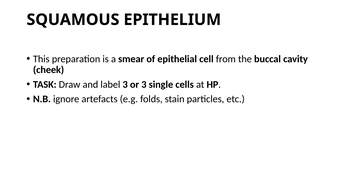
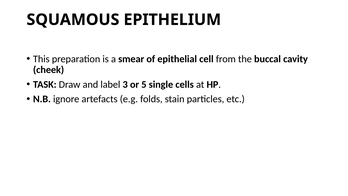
or 3: 3 -> 5
